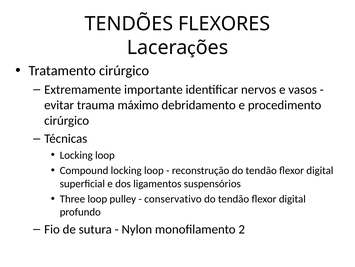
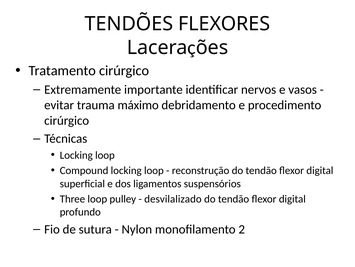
conservativo: conservativo -> desvilalizado
